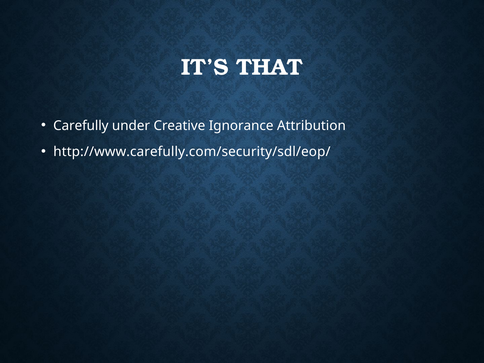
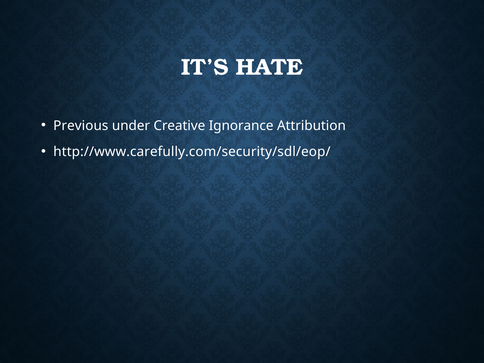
THAT: THAT -> HATE
Carefully: Carefully -> Previous
